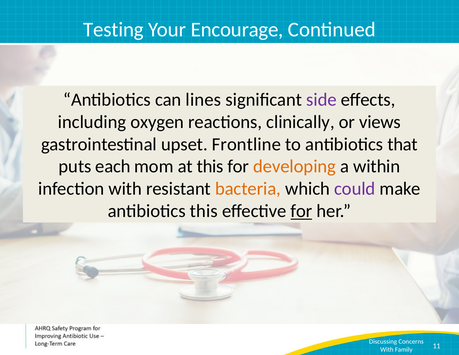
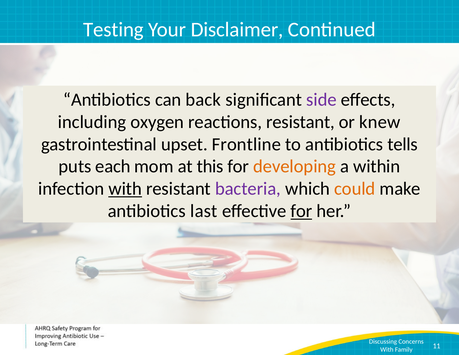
Encourage: Encourage -> Disclaimer
lines: lines -> back
reactions clinically: clinically -> resistant
views: views -> knew
that: that -> tells
with at (125, 189) underline: none -> present
bacteria colour: orange -> purple
could colour: purple -> orange
antibiotics this: this -> last
